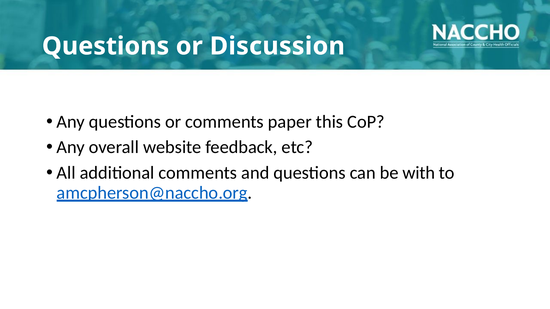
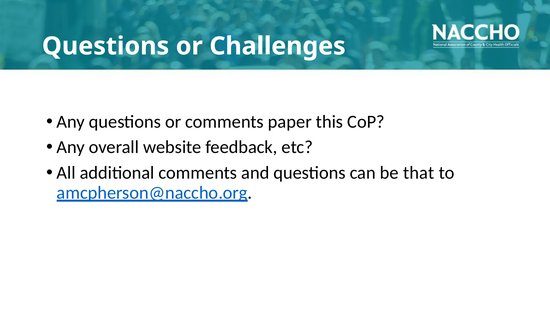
Discussion: Discussion -> Challenges
with: with -> that
